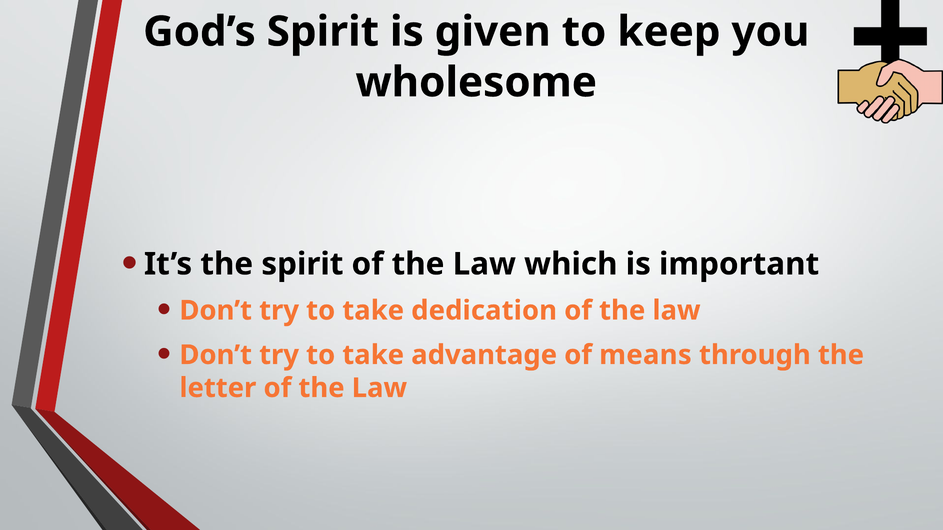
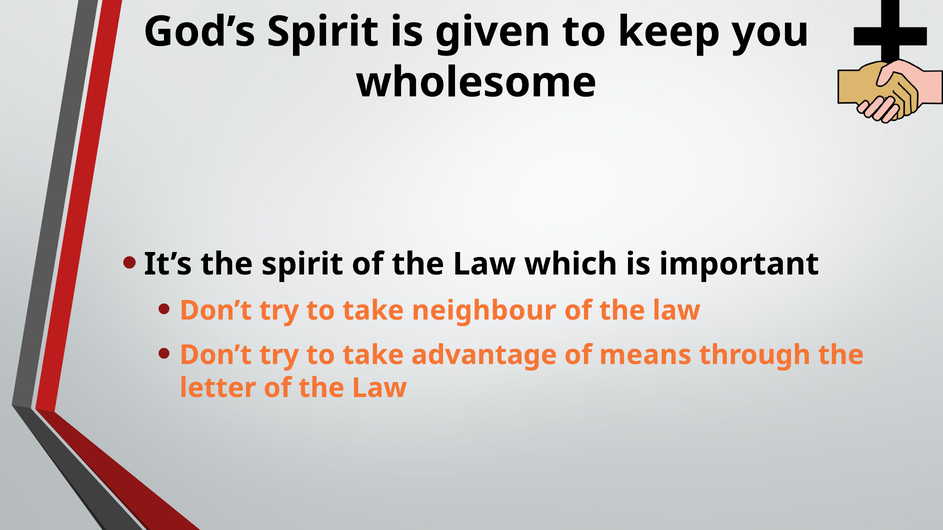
dedication: dedication -> neighbour
